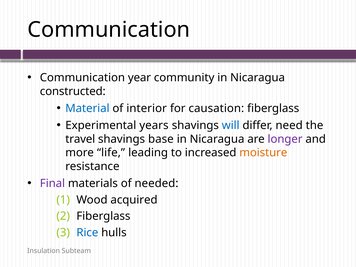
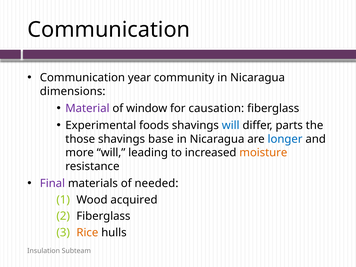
constructed: constructed -> dimensions
Material colour: blue -> purple
interior: interior -> window
years: years -> foods
need: need -> parts
travel: travel -> those
longer colour: purple -> blue
more life: life -> will
Rice colour: blue -> orange
